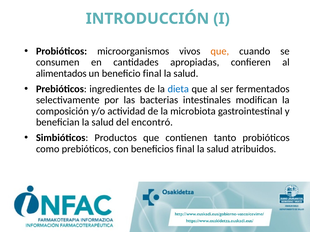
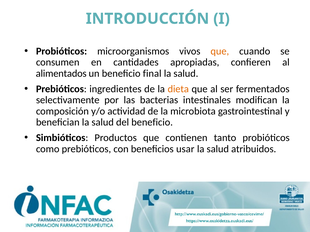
dieta colour: blue -> orange
del encontró: encontró -> beneficio
beneficios final: final -> usar
